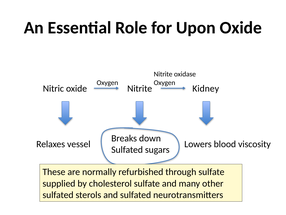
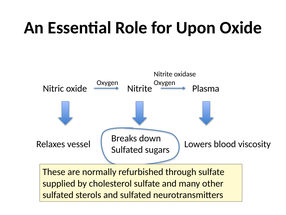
Kidney: Kidney -> Plasma
